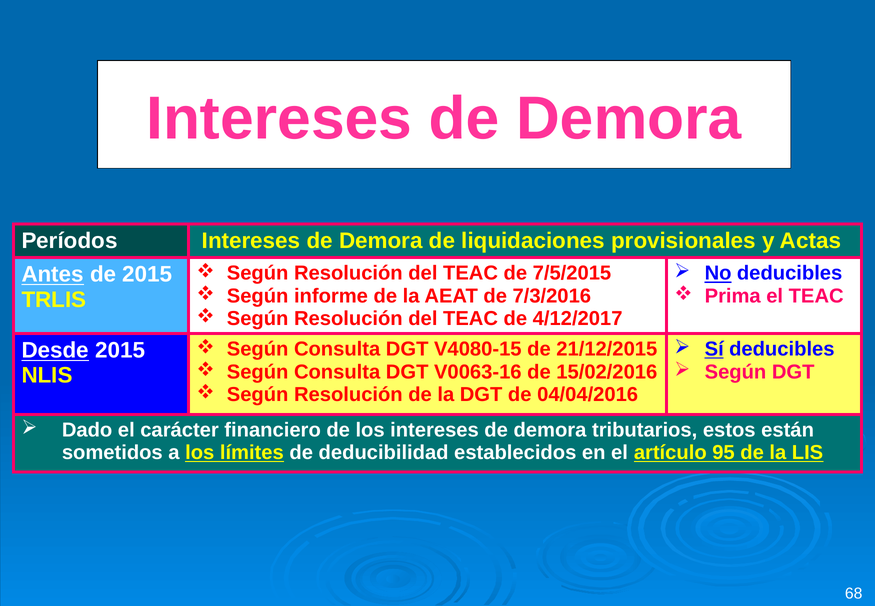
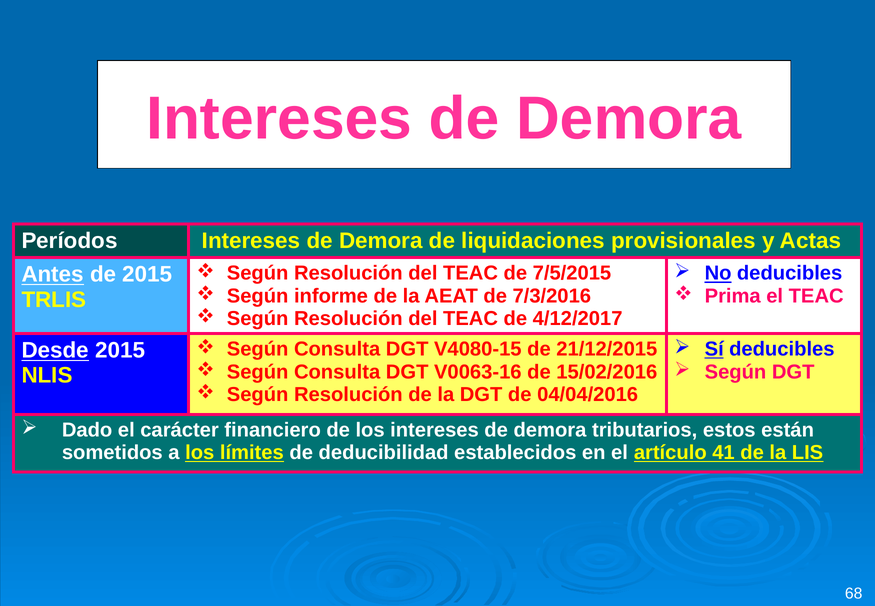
95: 95 -> 41
